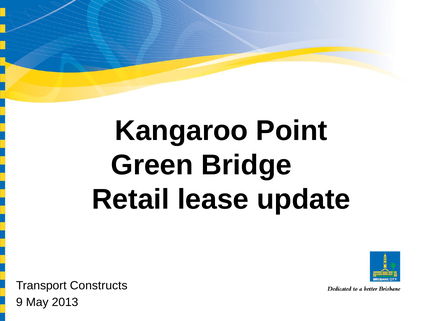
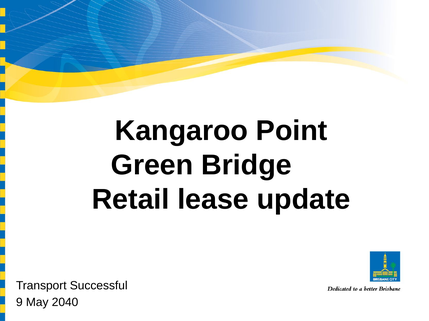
Constructs: Constructs -> Successful
2013: 2013 -> 2040
